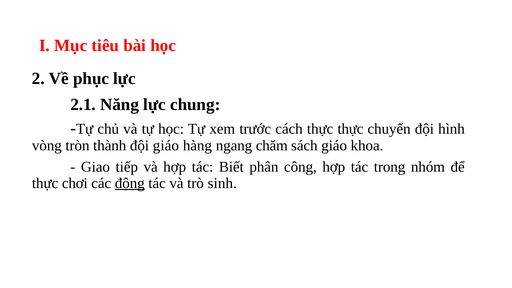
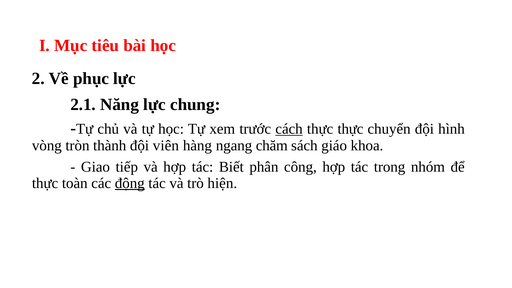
cách underline: none -> present
đội giáo: giáo -> viên
chơi: chơi -> toàn
sinh: sinh -> hiện
